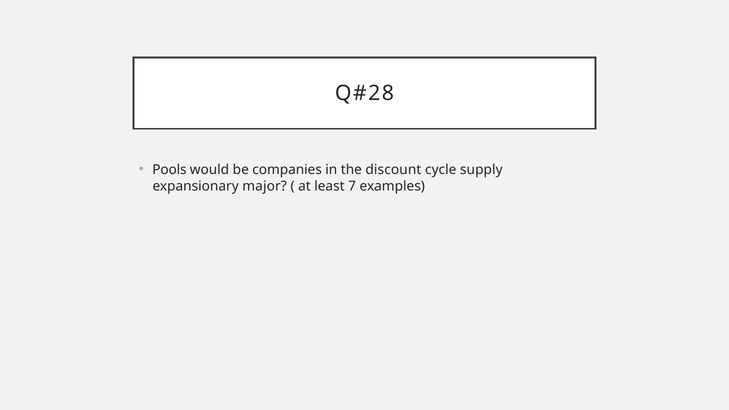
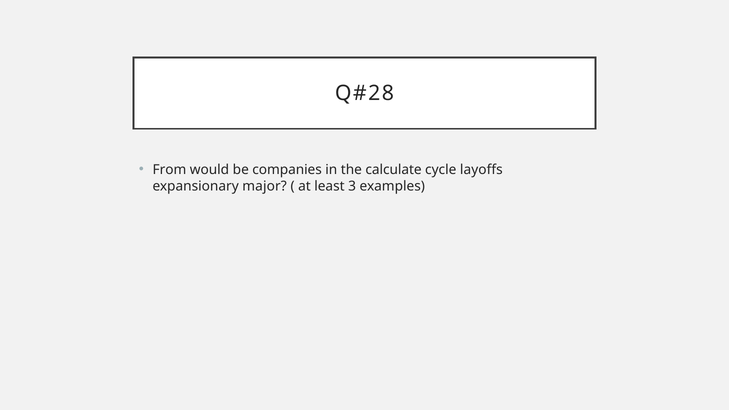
Pools: Pools -> From
discount: discount -> calculate
supply: supply -> layoffs
7: 7 -> 3
